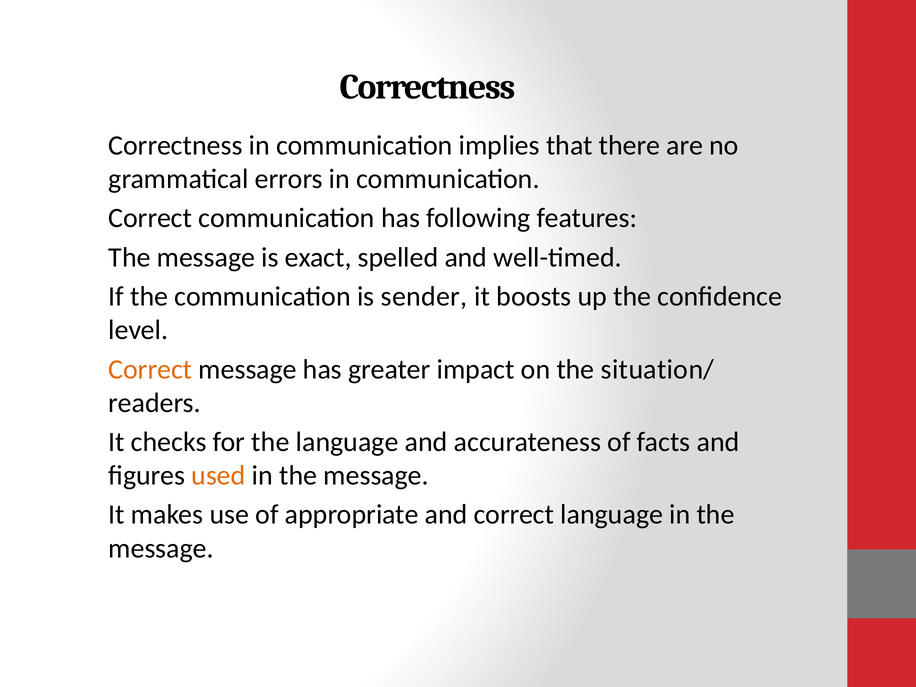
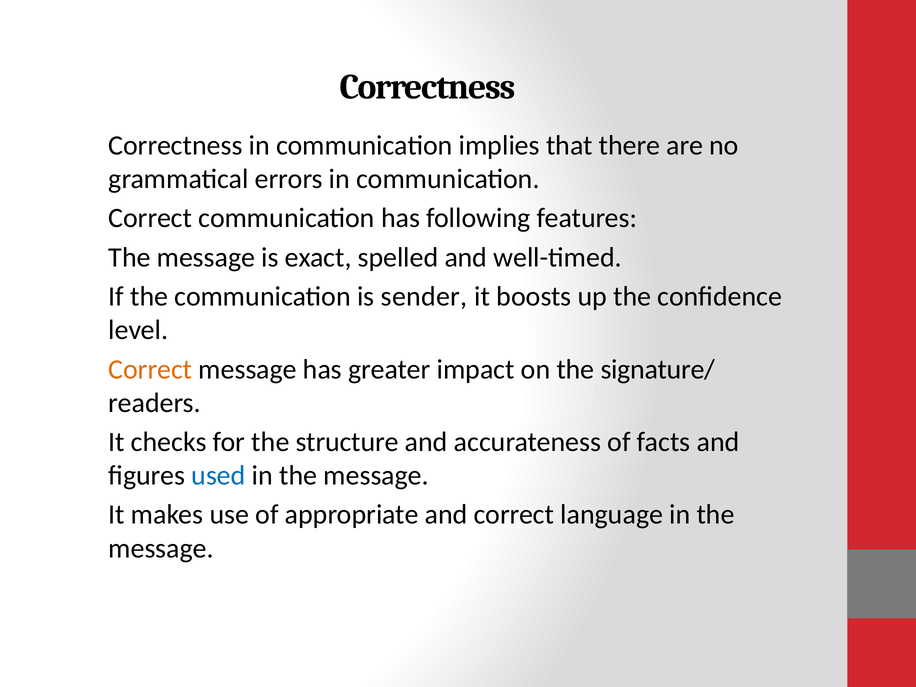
situation/: situation/ -> signature/
the language: language -> structure
used colour: orange -> blue
